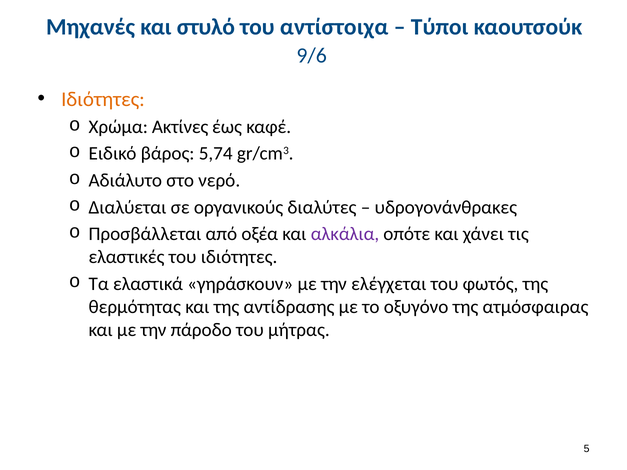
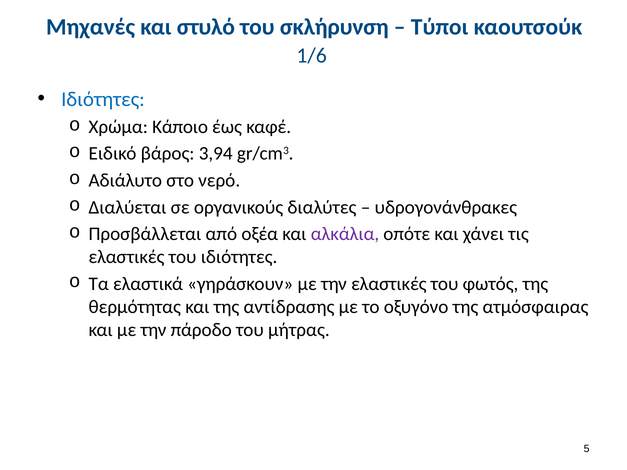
αντίστοιχα: αντίστοιχα -> σκλήρυνση
9/6: 9/6 -> 1/6
Ιδιότητες at (103, 99) colour: orange -> blue
Ακτίνες: Ακτίνες -> Κάποιο
5,74: 5,74 -> 3,94
την ελέγχεται: ελέγχεται -> ελαστικές
